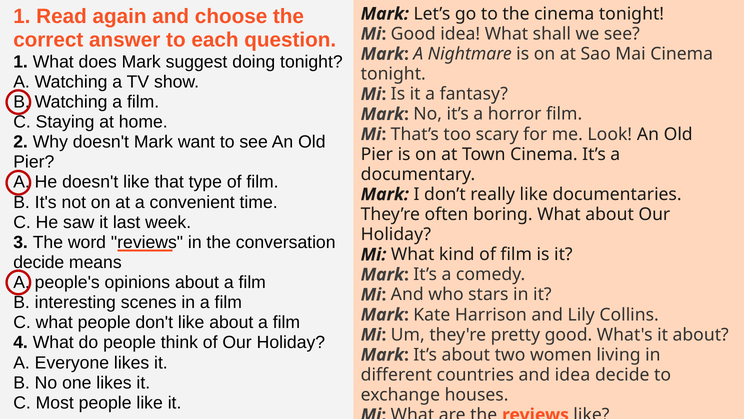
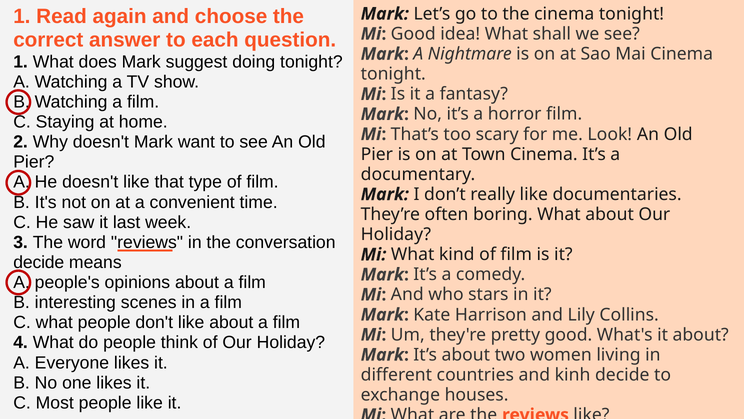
and idea: idea -> kinh
